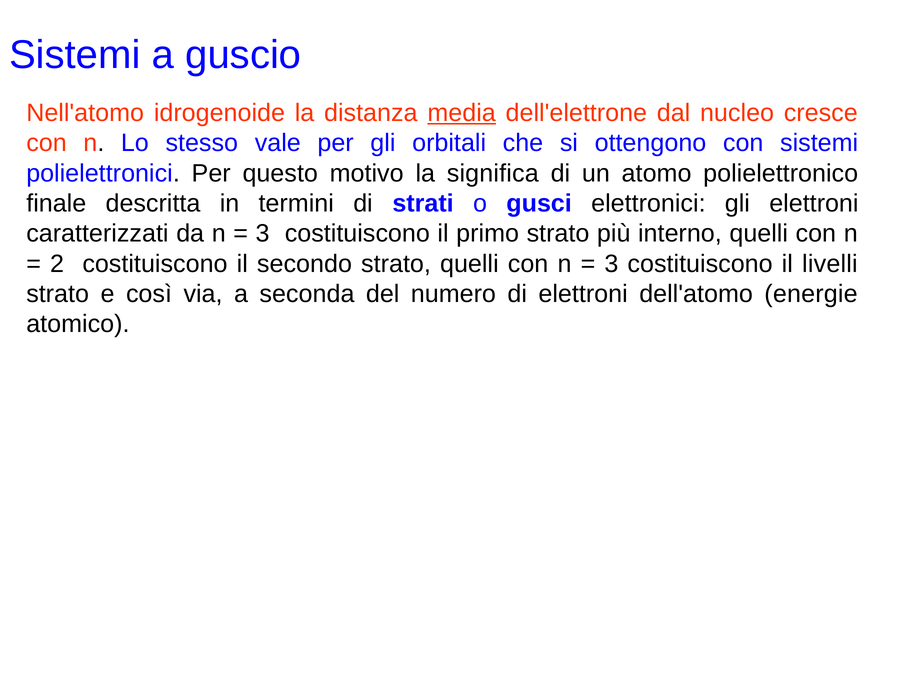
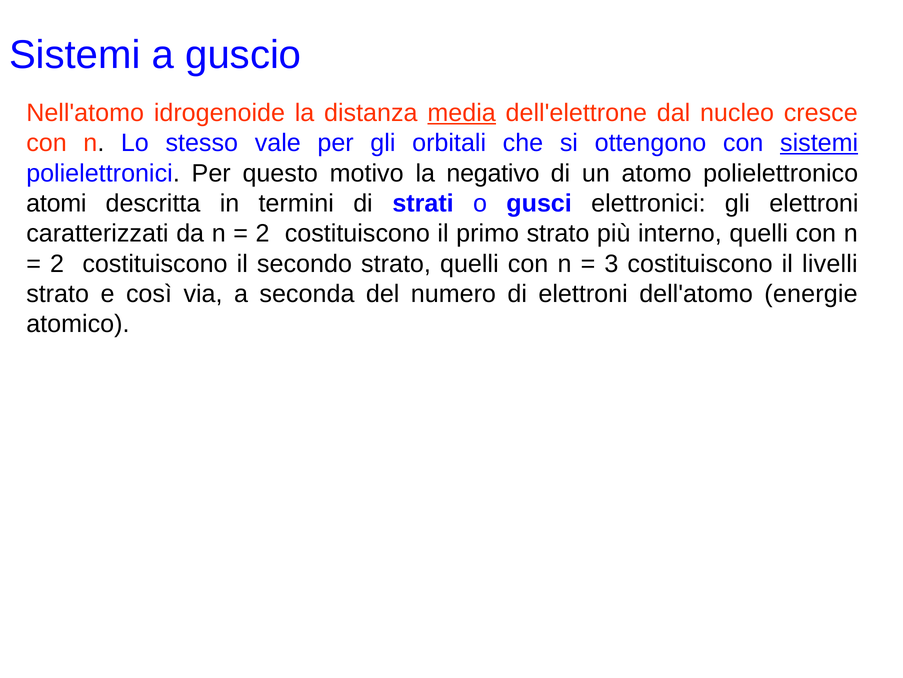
sistemi at (819, 143) underline: none -> present
significa: significa -> negativo
finale: finale -> atomi
3 at (263, 233): 3 -> 2
